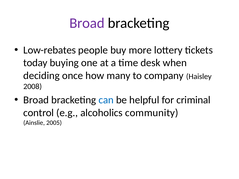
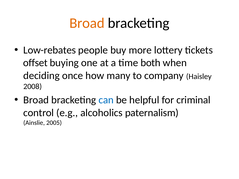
Broad at (87, 23) colour: purple -> orange
today: today -> offset
desk: desk -> both
community: community -> paternalism
